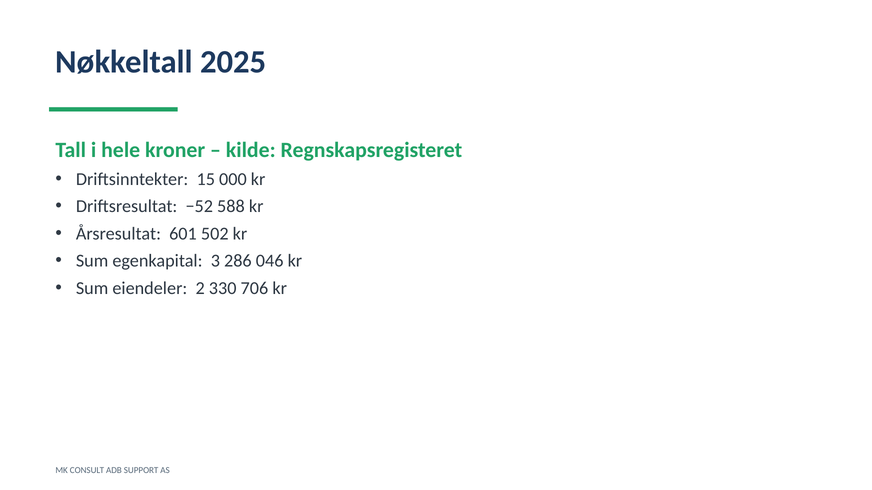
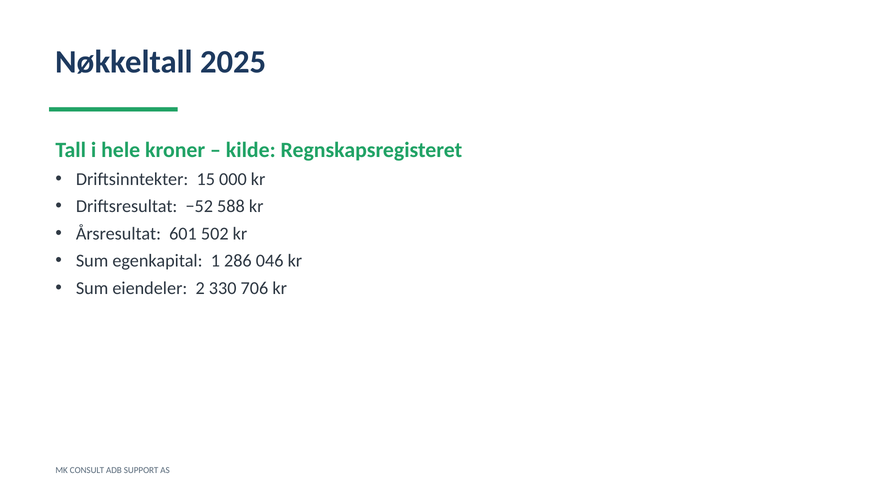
3: 3 -> 1
